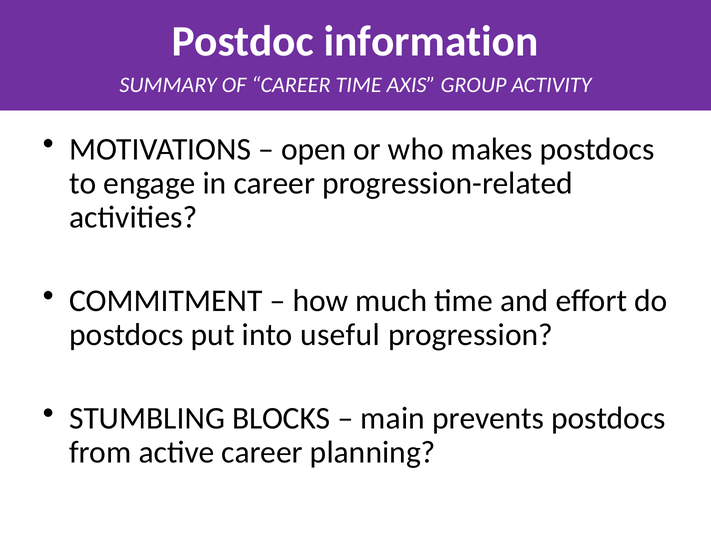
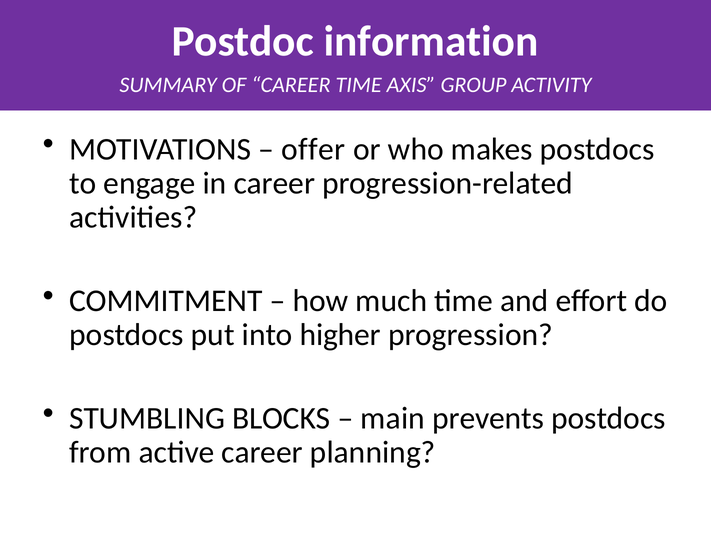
open: open -> offer
useful: useful -> higher
